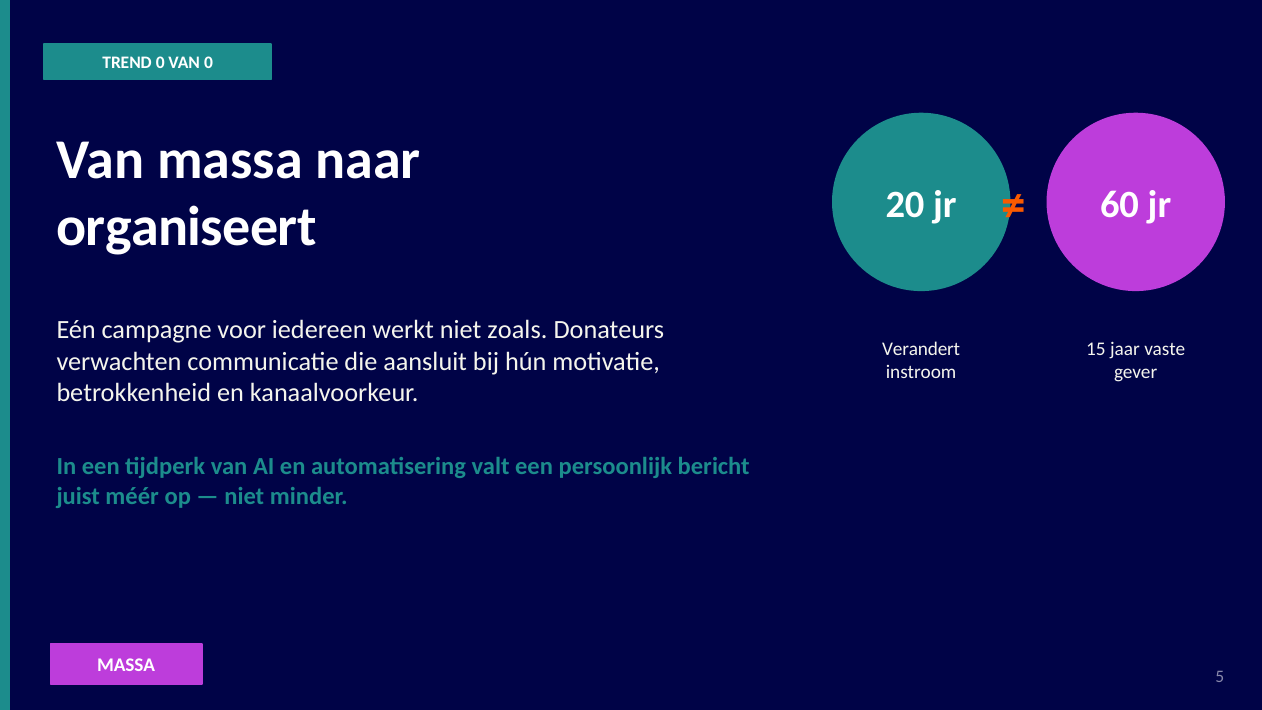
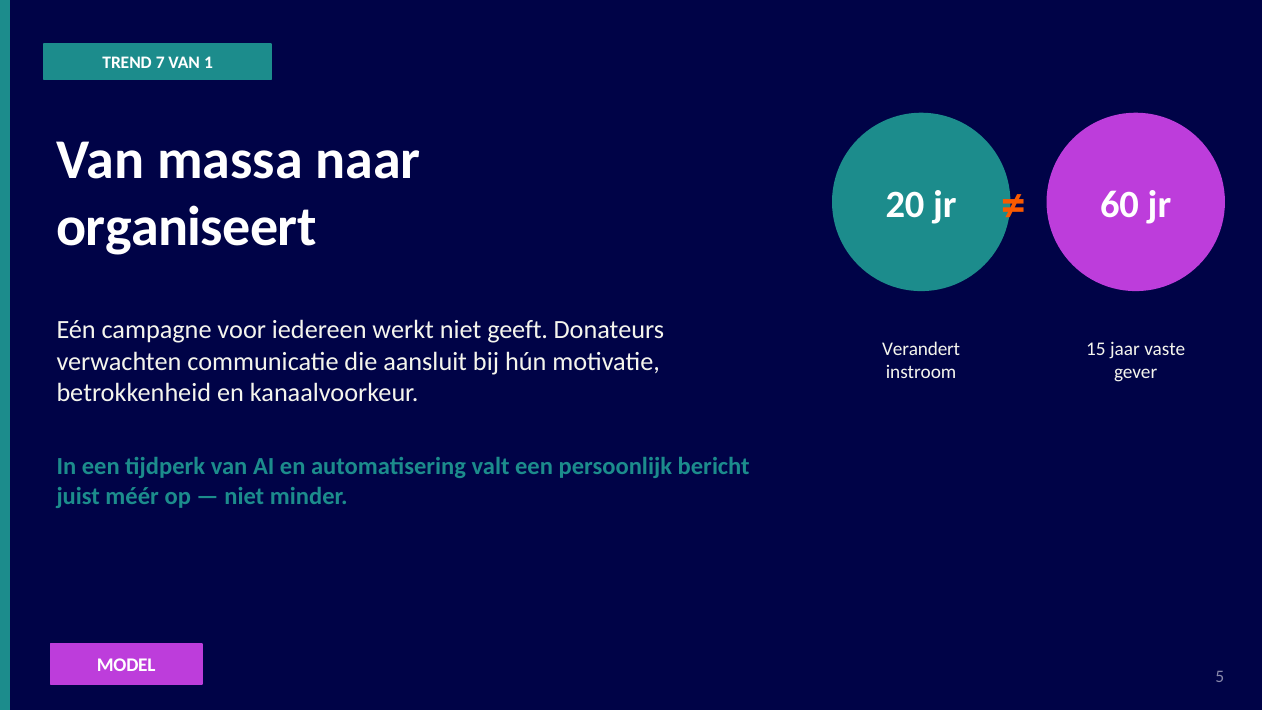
TREND 0: 0 -> 7
VAN 0: 0 -> 1
zoals: zoals -> geeft
MASSA at (126, 665): MASSA -> MODEL
